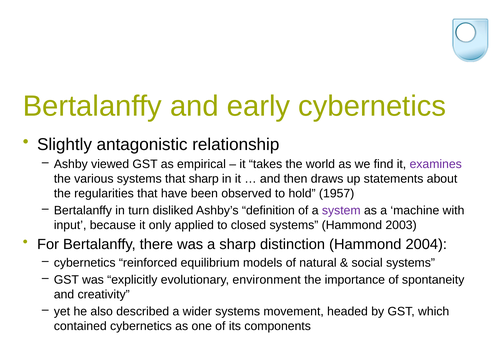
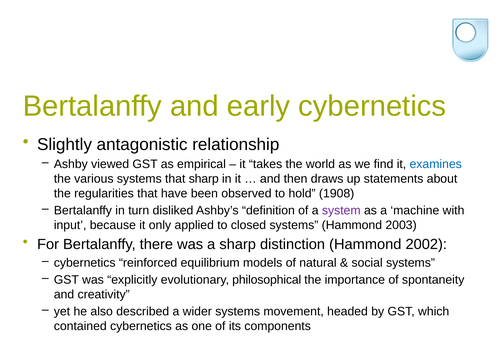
examines colour: purple -> blue
1957: 1957 -> 1908
2004: 2004 -> 2002
environment: environment -> philosophical
